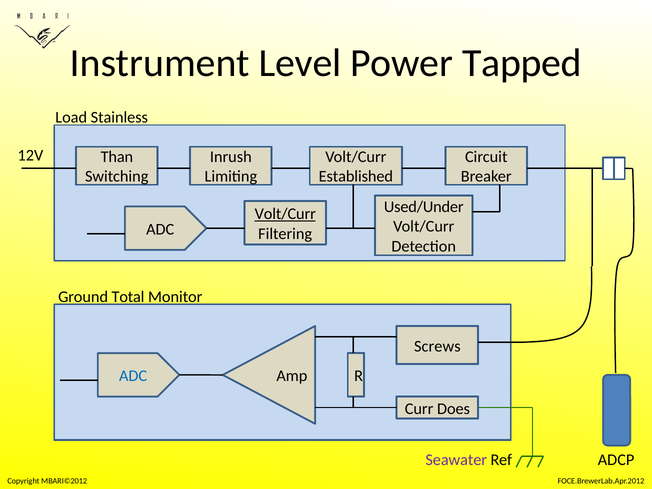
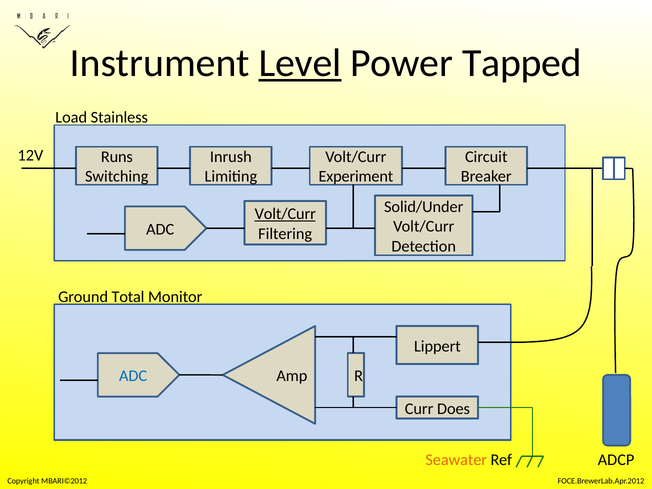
Level underline: none -> present
Than: Than -> Runs
Established: Established -> Experiment
Used/Under: Used/Under -> Solid/Under
Screws: Screws -> Lippert
Seawater colour: purple -> orange
